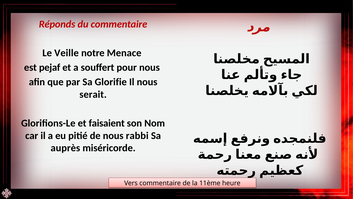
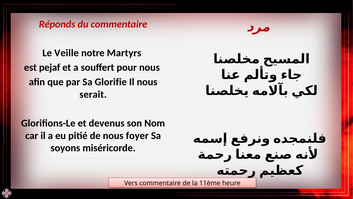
Menace: Menace -> Martyrs
faisaient: faisaient -> devenus
rabbi: rabbi -> foyer
auprès: auprès -> soyons
